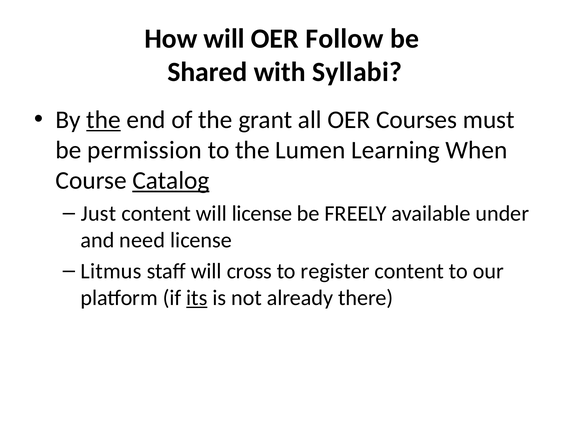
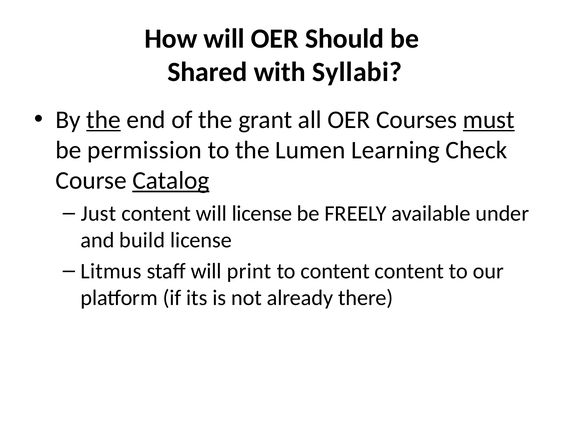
Follow: Follow -> Should
must underline: none -> present
When: When -> Check
need: need -> build
cross: cross -> print
to register: register -> content
its underline: present -> none
